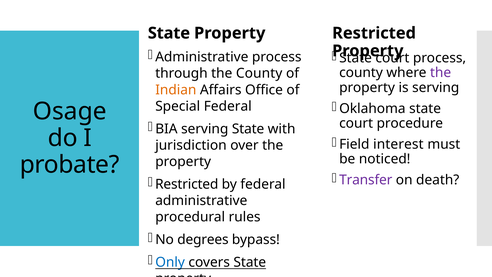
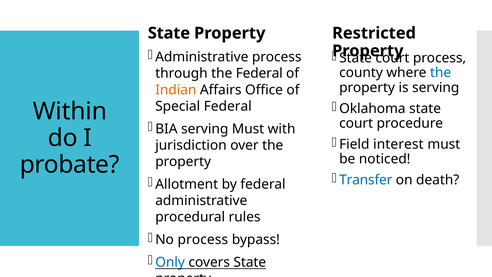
the at (441, 73) colour: purple -> blue
the County: County -> Federal
Osage: Osage -> Within
serving State: State -> Must
Transfer colour: purple -> blue
Restricted at (187, 184): Restricted -> Allotment
No degrees: degrees -> process
